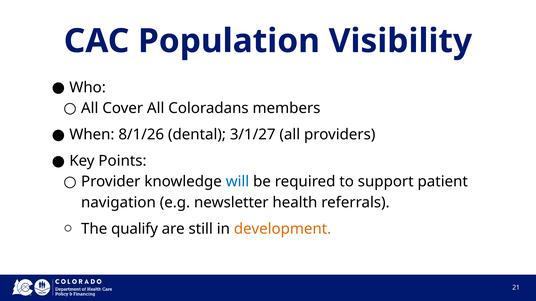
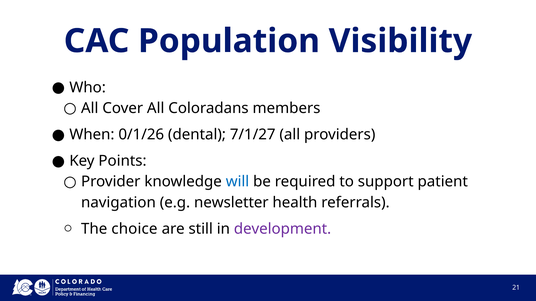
8/1/26: 8/1/26 -> 0/1/26
3/1/27: 3/1/27 -> 7/1/27
qualify: qualify -> choice
development colour: orange -> purple
